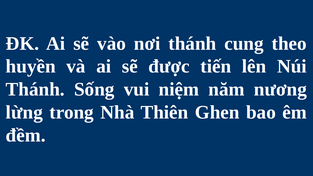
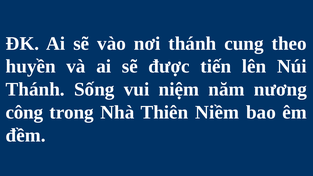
lừng: lừng -> công
Ghen: Ghen -> Niềm
